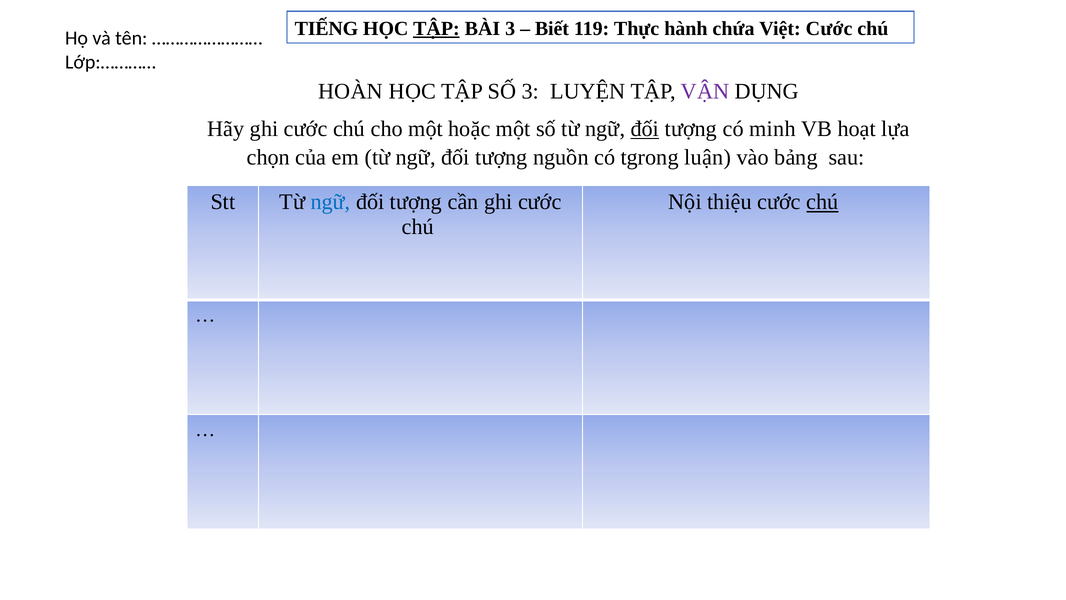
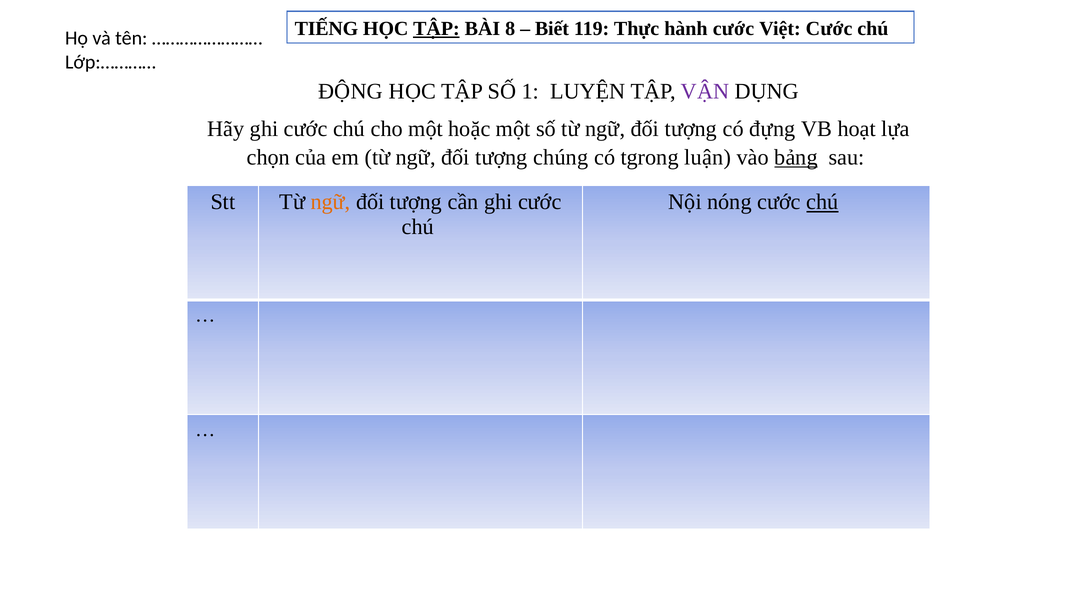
BÀI 3: 3 -> 8
hành chứa: chứa -> cước
HOÀN: HOÀN -> ĐỘNG
SỐ 3: 3 -> 1
đối at (645, 129) underline: present -> none
minh: minh -> đựng
nguồn: nguồn -> chúng
bảng underline: none -> present
ngữ at (331, 202) colour: blue -> orange
thiệu: thiệu -> nóng
